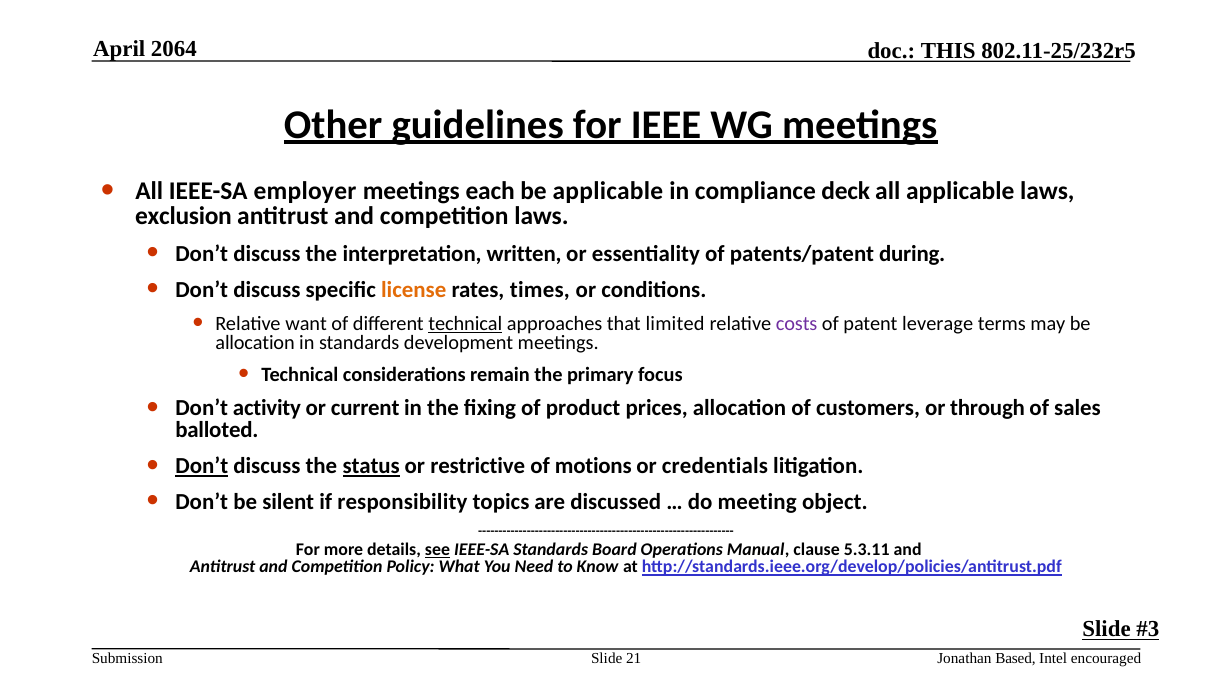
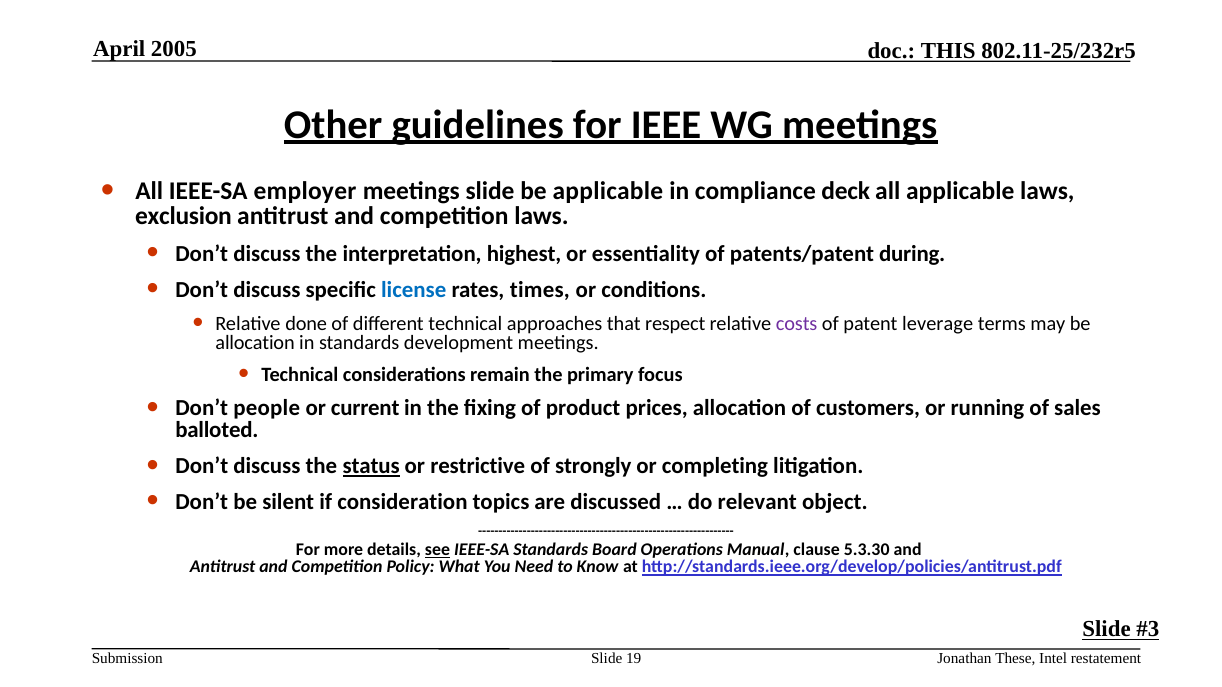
2064: 2064 -> 2005
meetings each: each -> slide
written: written -> highest
license colour: orange -> blue
want: want -> done
technical at (465, 324) underline: present -> none
limited: limited -> respect
activity: activity -> people
through: through -> running
Don’t at (202, 466) underline: present -> none
motions: motions -> strongly
credentials: credentials -> completing
responsibility: responsibility -> consideration
meeting: meeting -> relevant
5.3.11: 5.3.11 -> 5.3.30
21: 21 -> 19
Based: Based -> These
encouraged: encouraged -> restatement
